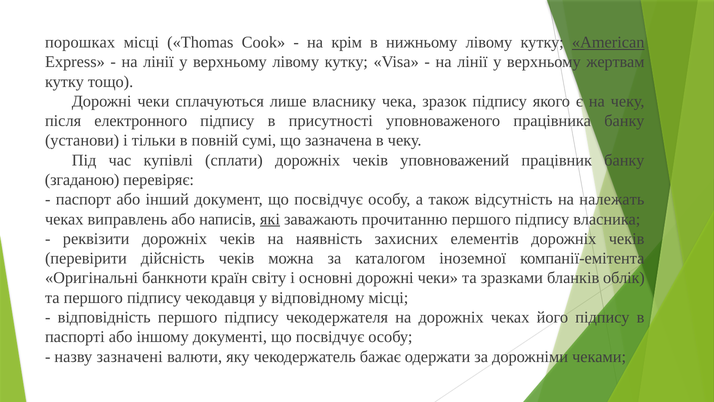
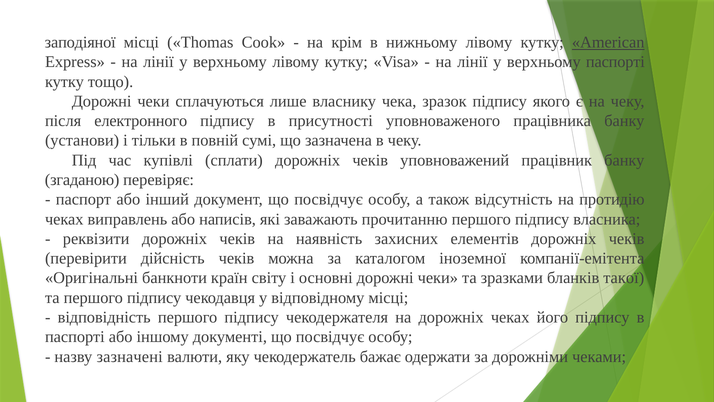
порошках: порошках -> заподіяної
верхньому жертвам: жертвам -> паспорті
належать: належать -> протидію
які underline: present -> none
облік: облік -> такої
